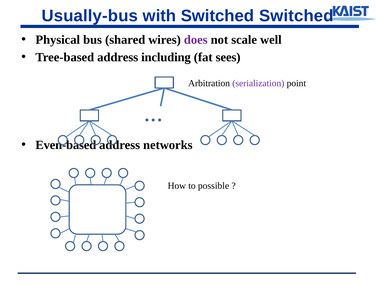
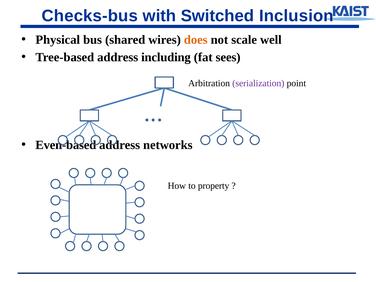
Usually-bus: Usually-bus -> Checks-bus
Switched Switched: Switched -> Inclusion
does colour: purple -> orange
possible: possible -> property
